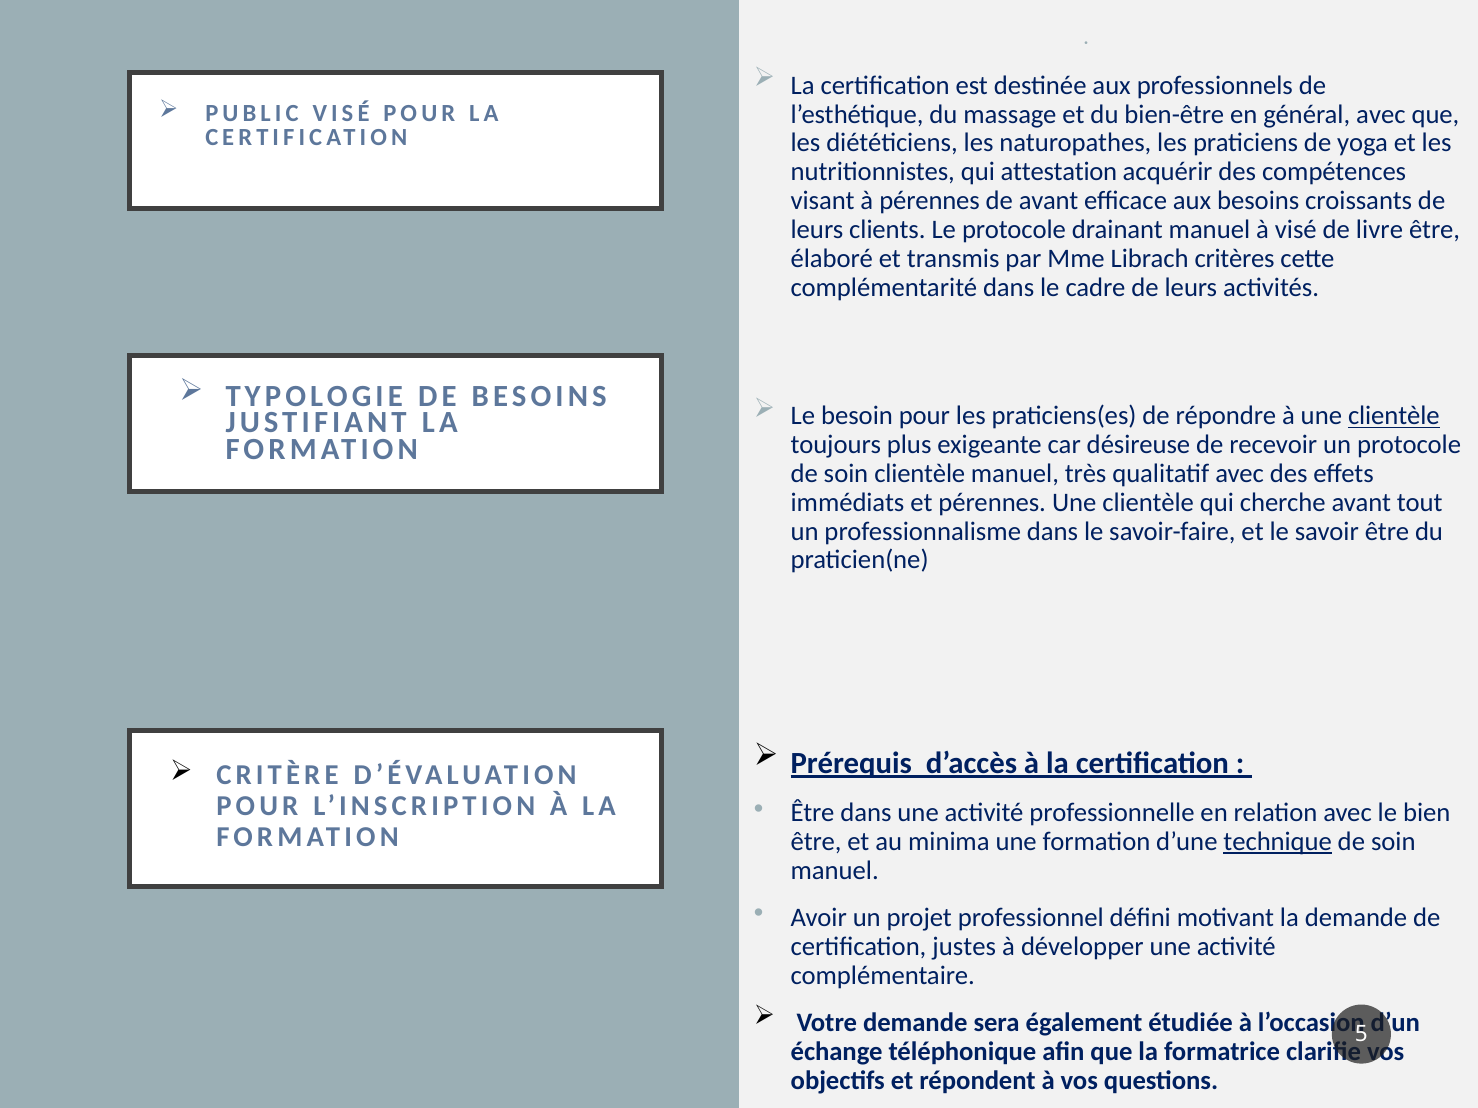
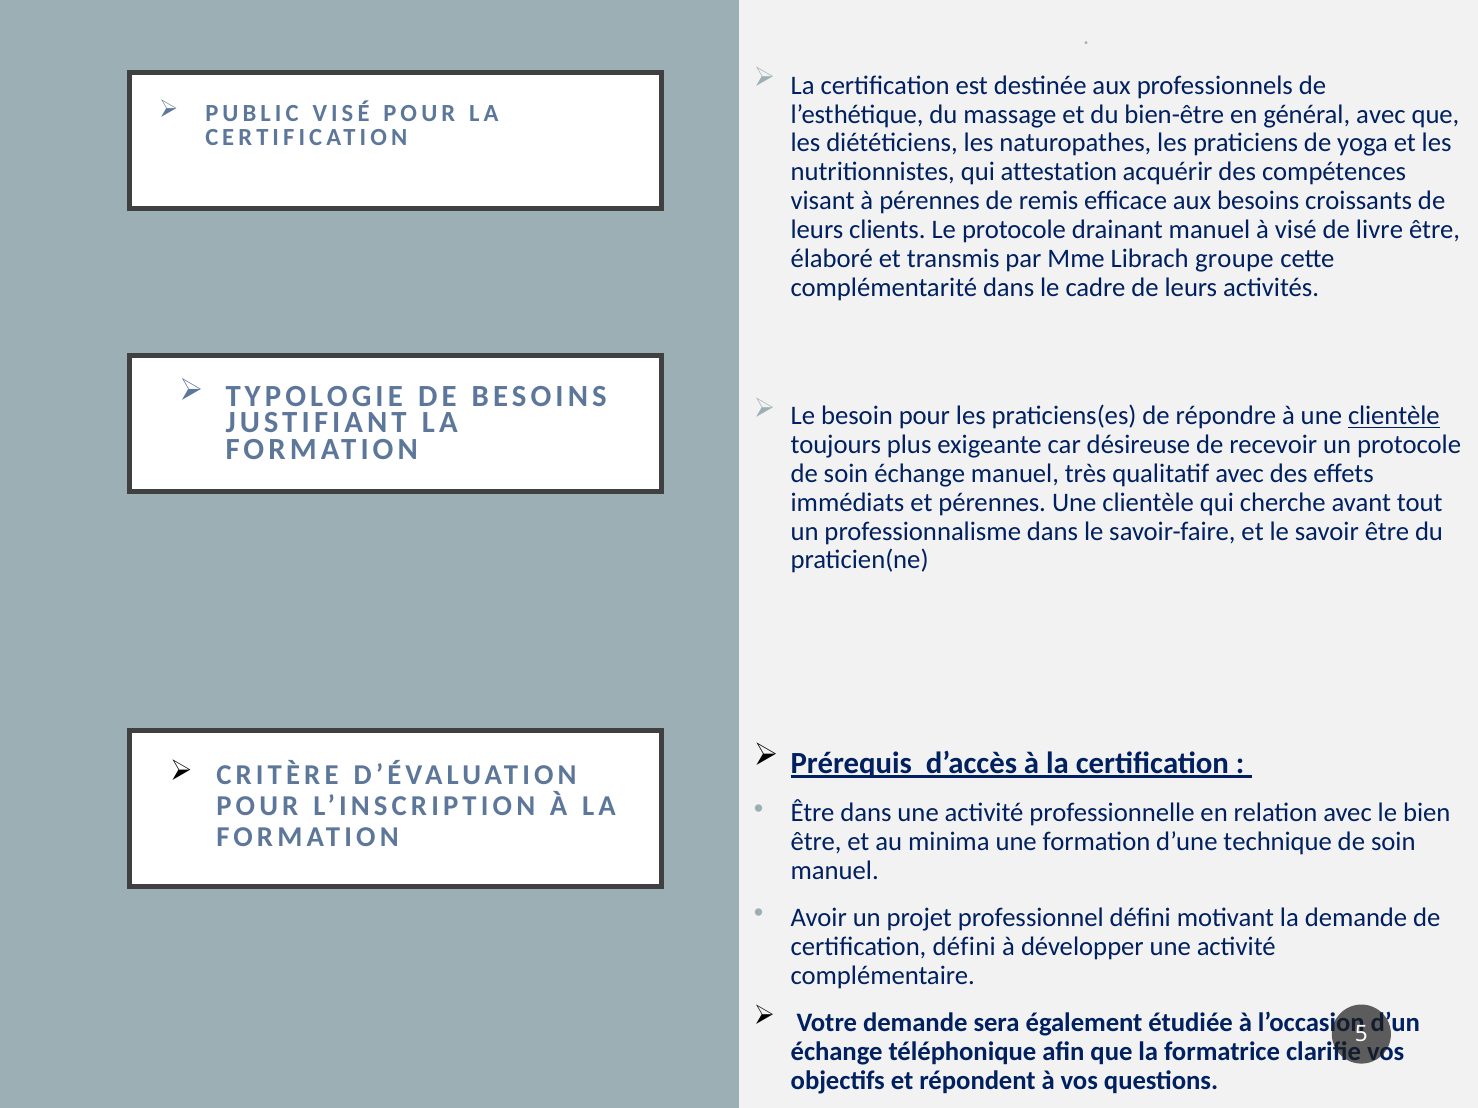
de avant: avant -> remis
critères: critères -> groupe
soin clientèle: clientèle -> échange
technique underline: present -> none
certification justes: justes -> défini
